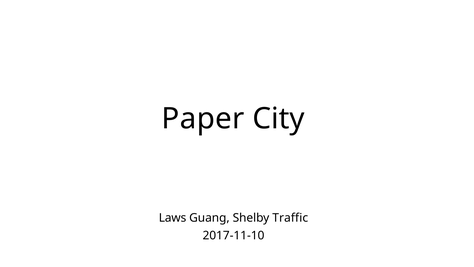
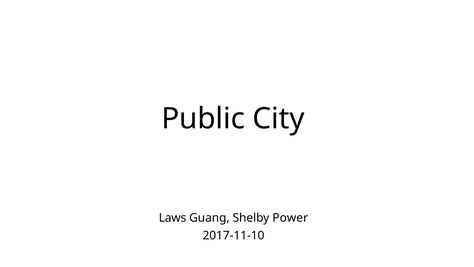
Paper: Paper -> Public
Traffic: Traffic -> Power
